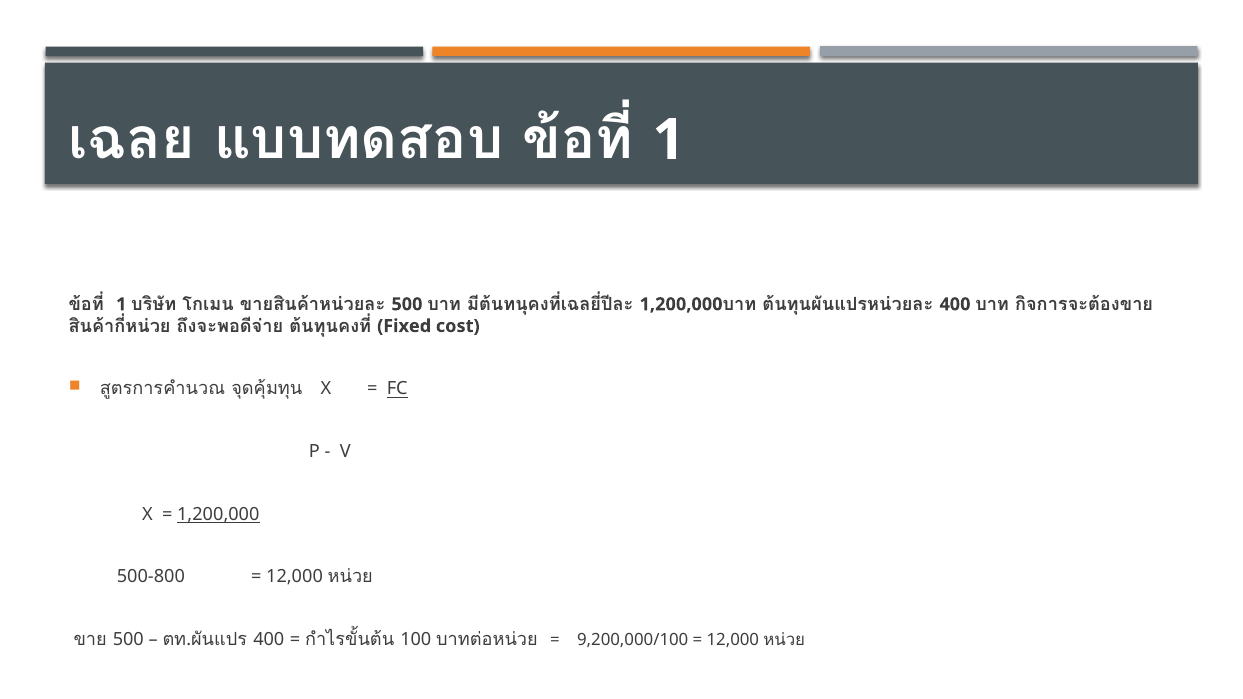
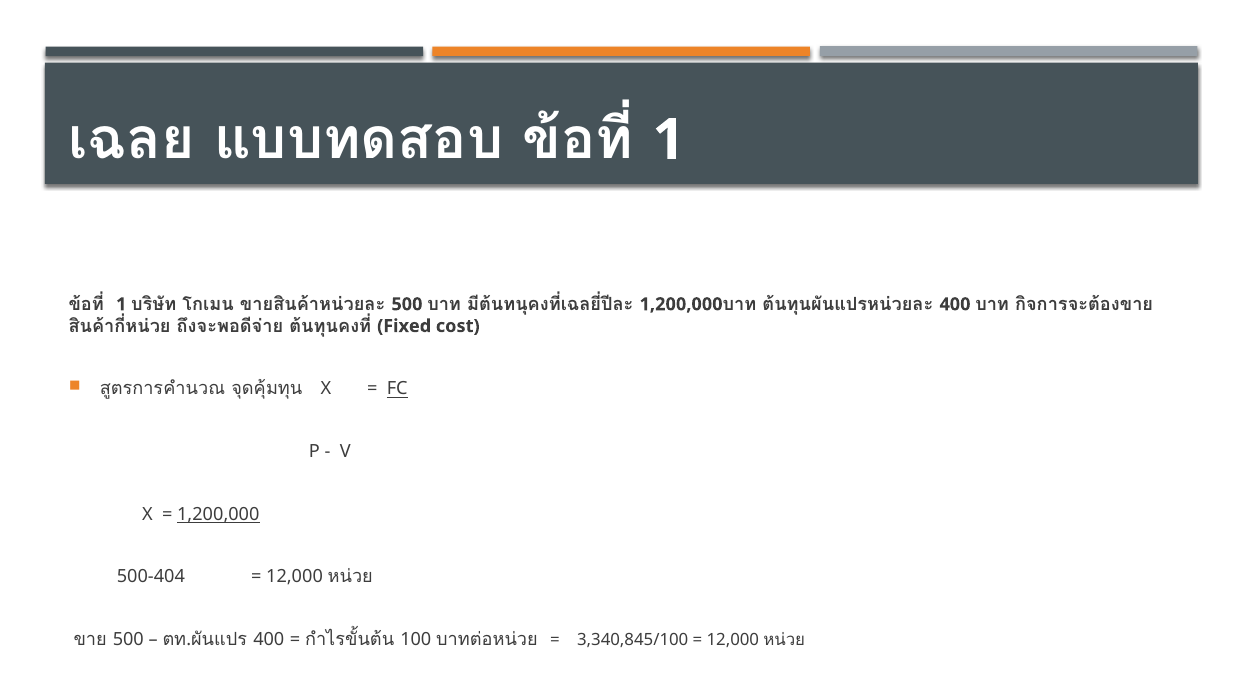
500-800: 500-800 -> 500-404
9,200,000/100: 9,200,000/100 -> 3,340,845/100
